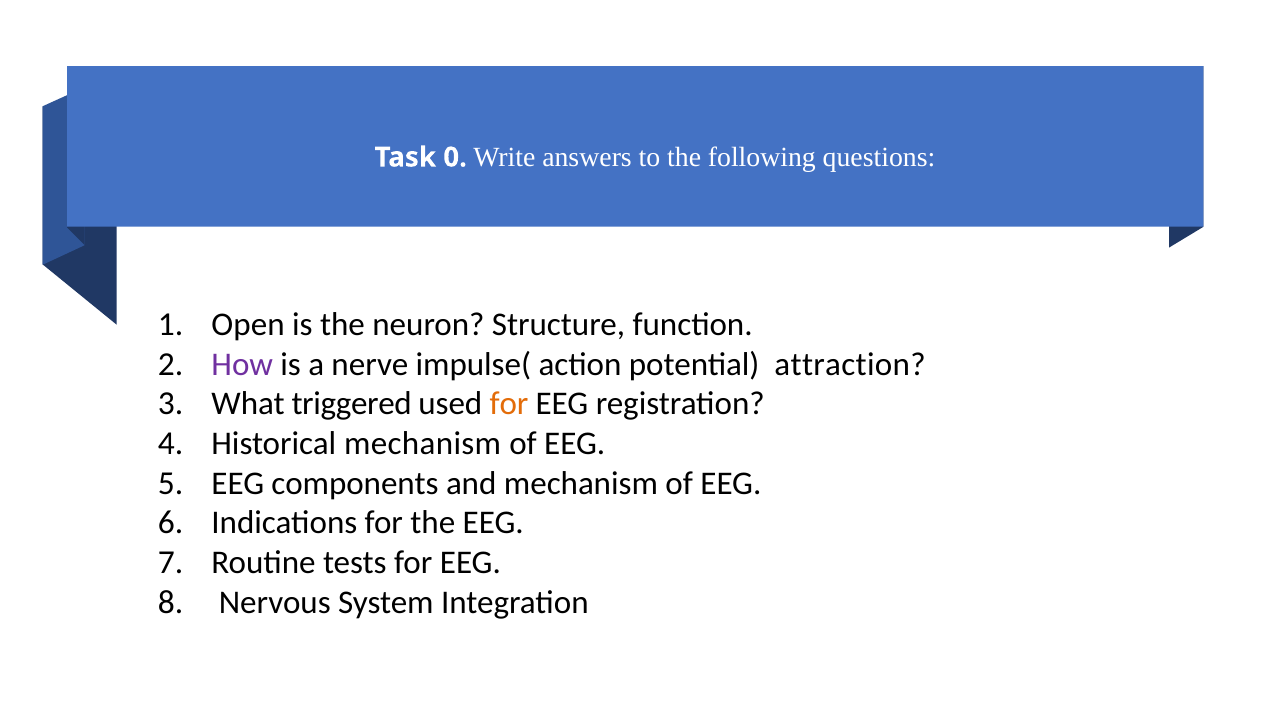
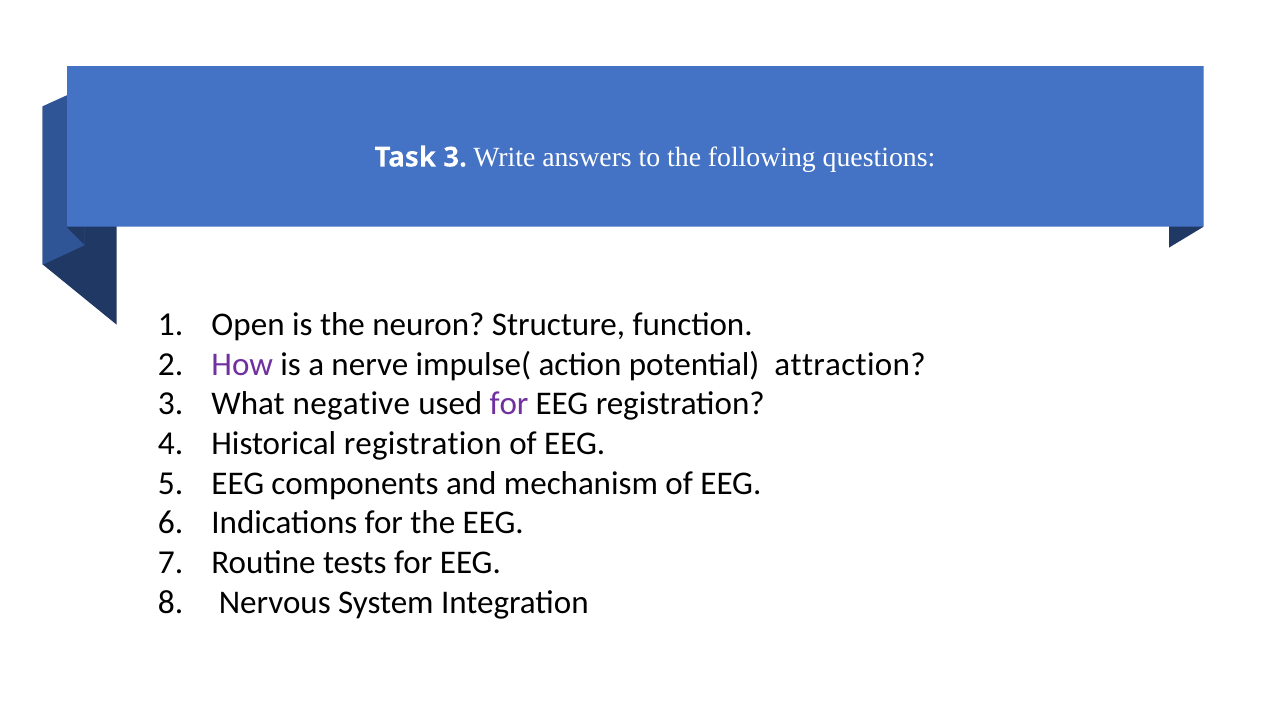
Task 0: 0 -> 3
triggered: triggered -> negative
for at (509, 404) colour: orange -> purple
Historical mechanism: mechanism -> registration
